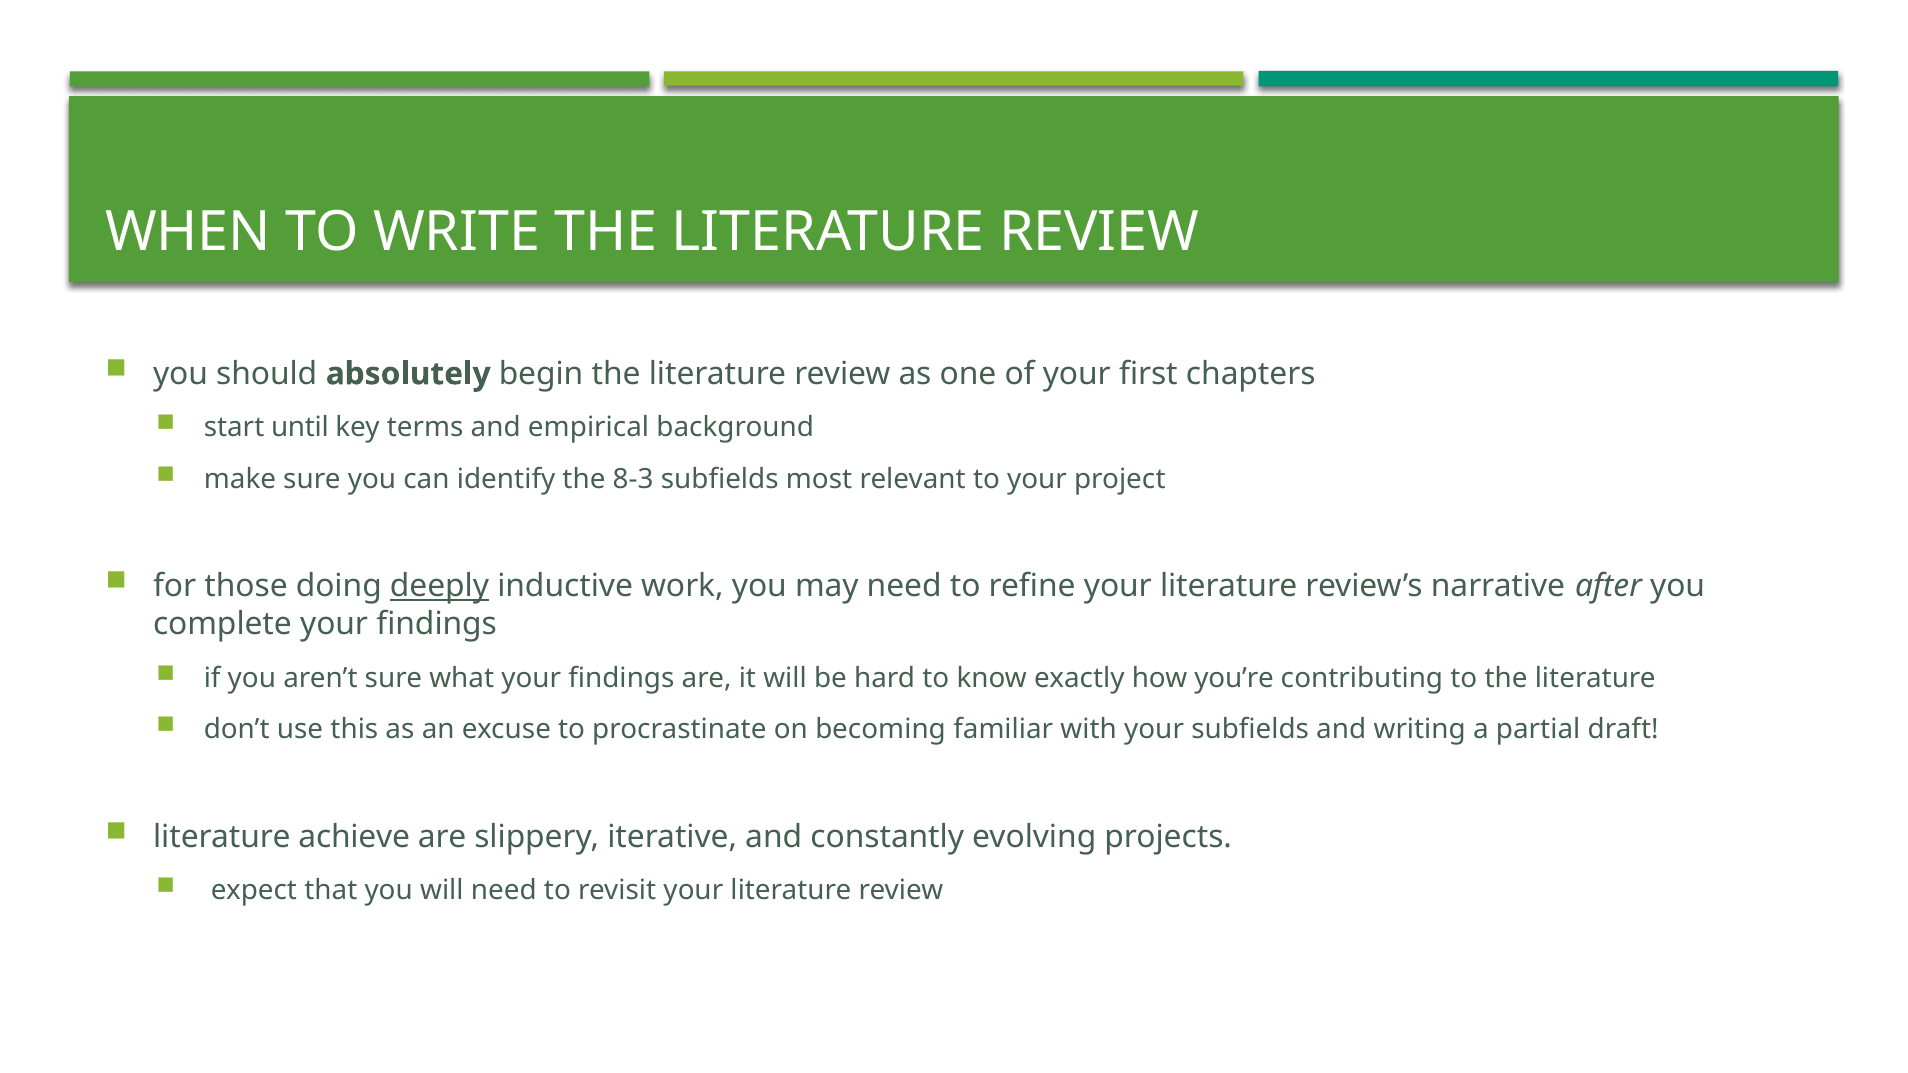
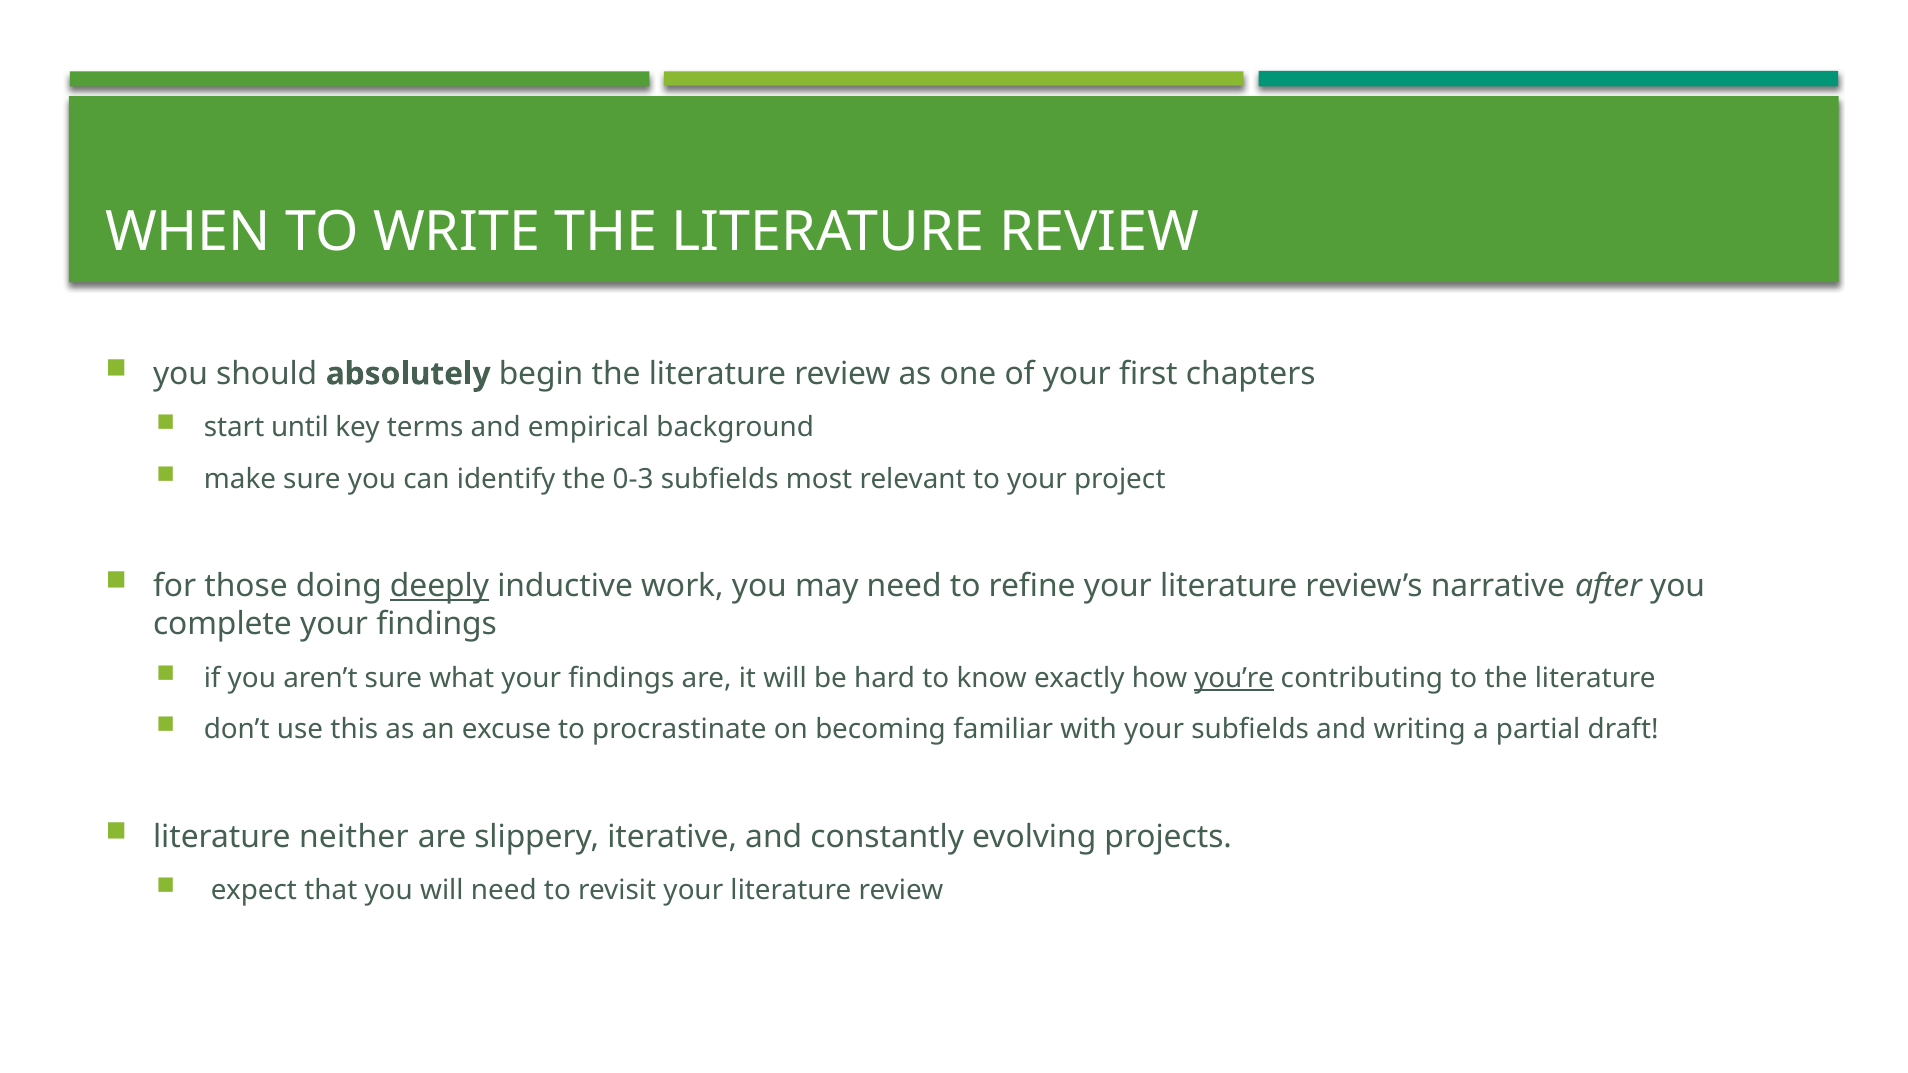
8-3: 8-3 -> 0-3
you’re underline: none -> present
achieve: achieve -> neither
